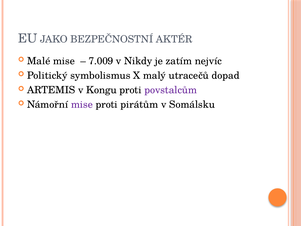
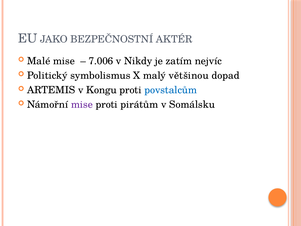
7.009: 7.009 -> 7.006
utracečů: utracečů -> většinou
povstalcům colour: purple -> blue
